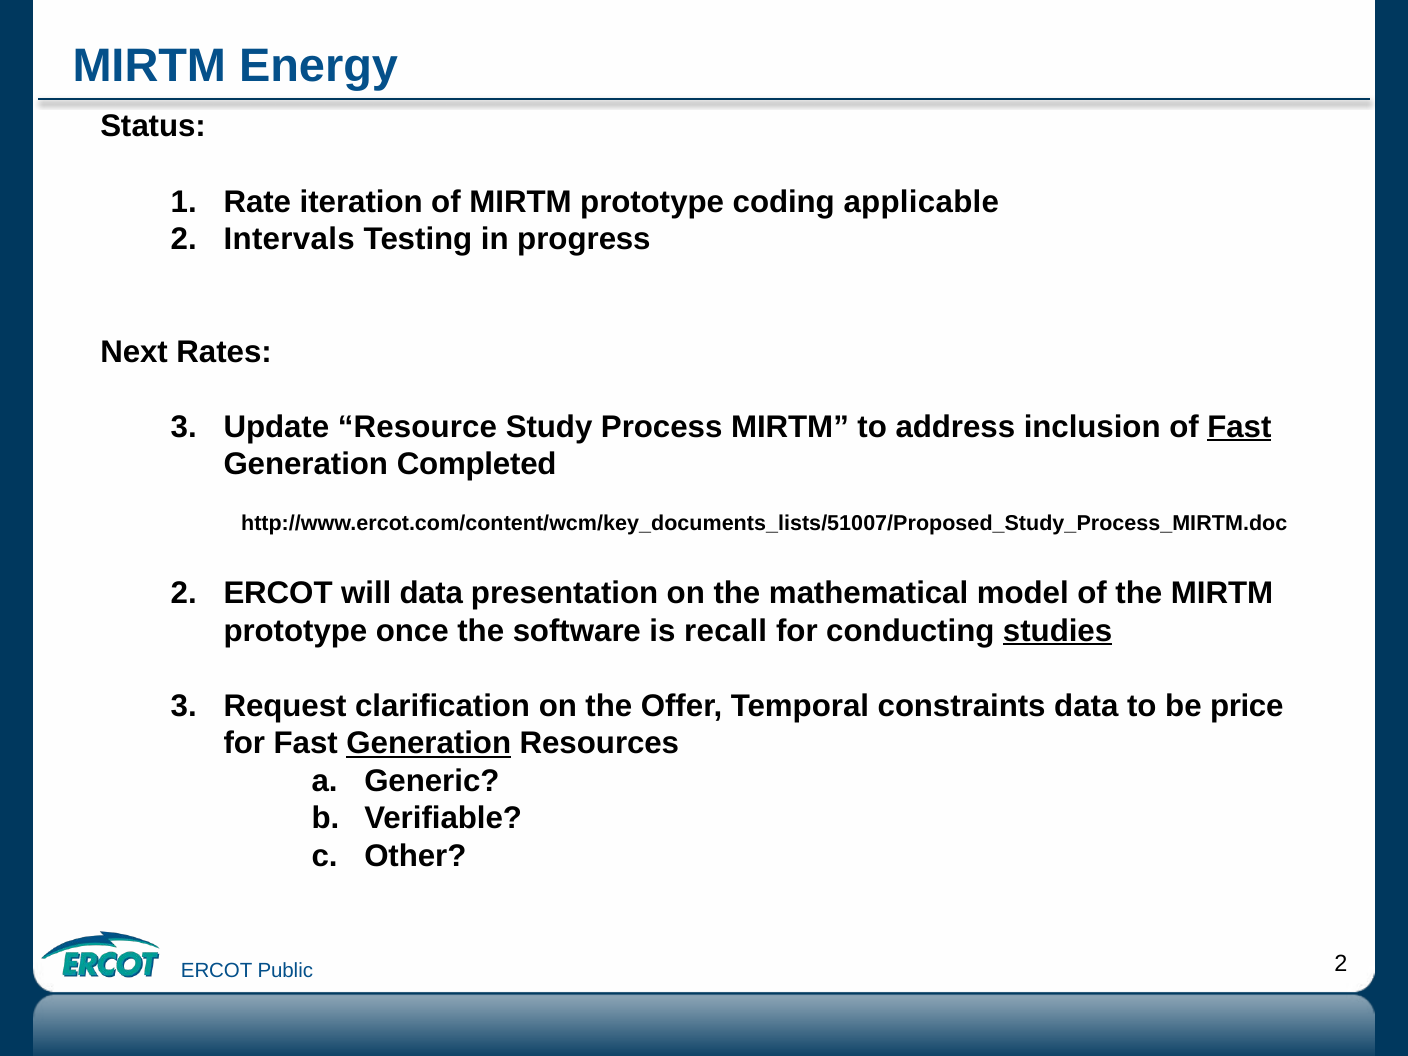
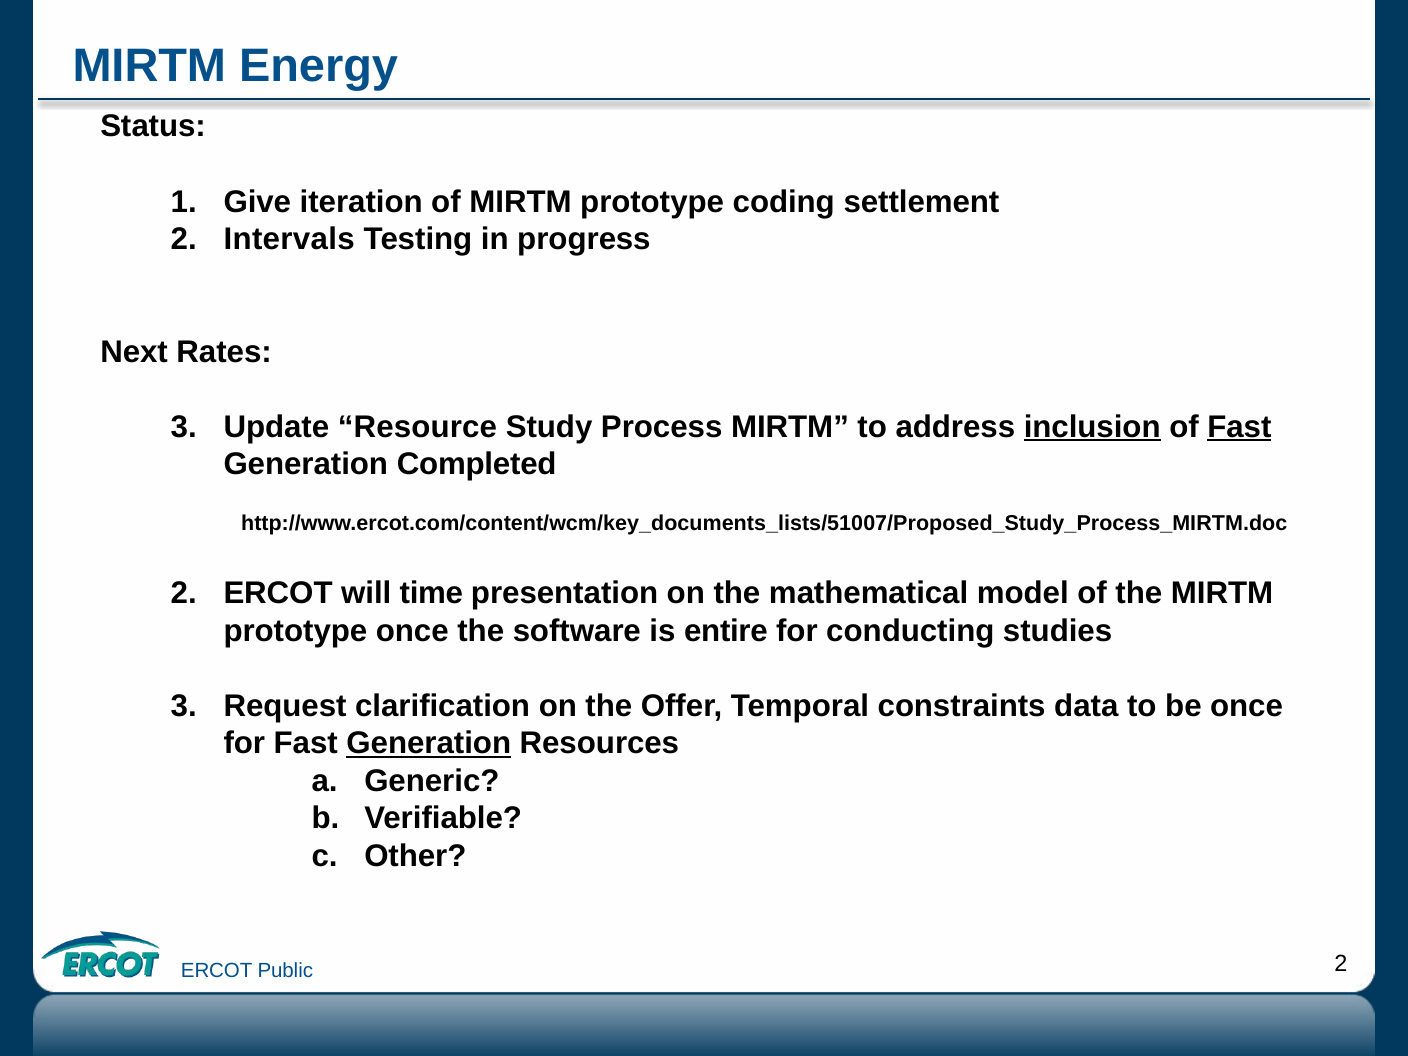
Rate: Rate -> Give
applicable: applicable -> settlement
inclusion underline: none -> present
will data: data -> time
recall: recall -> entire
studies underline: present -> none
be price: price -> once
